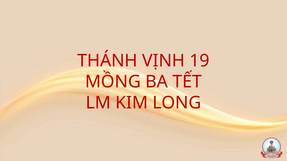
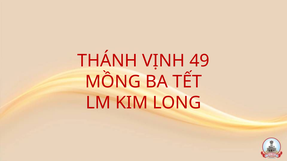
19: 19 -> 49
